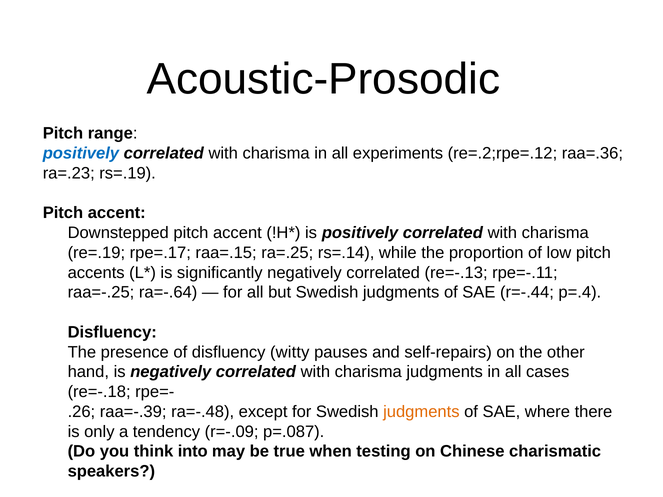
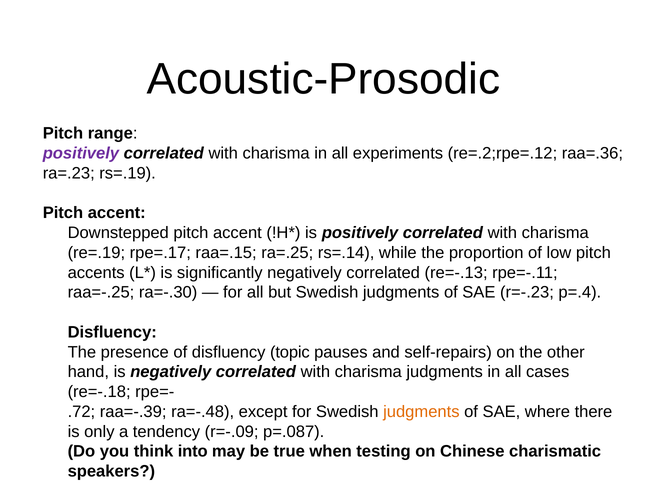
positively at (81, 153) colour: blue -> purple
ra=-.64: ra=-.64 -> ra=-.30
r=-.44: r=-.44 -> r=-.23
witty: witty -> topic
.26: .26 -> .72
